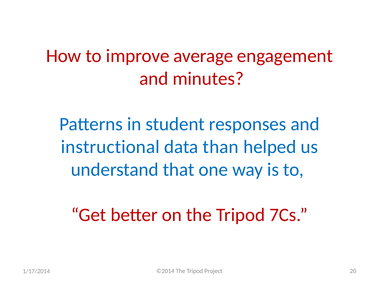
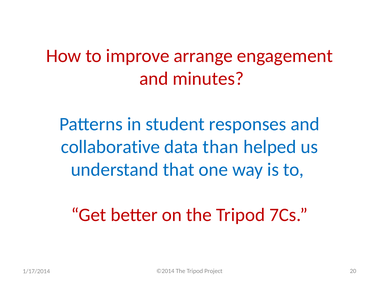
average: average -> arrange
instructional: instructional -> collaborative
